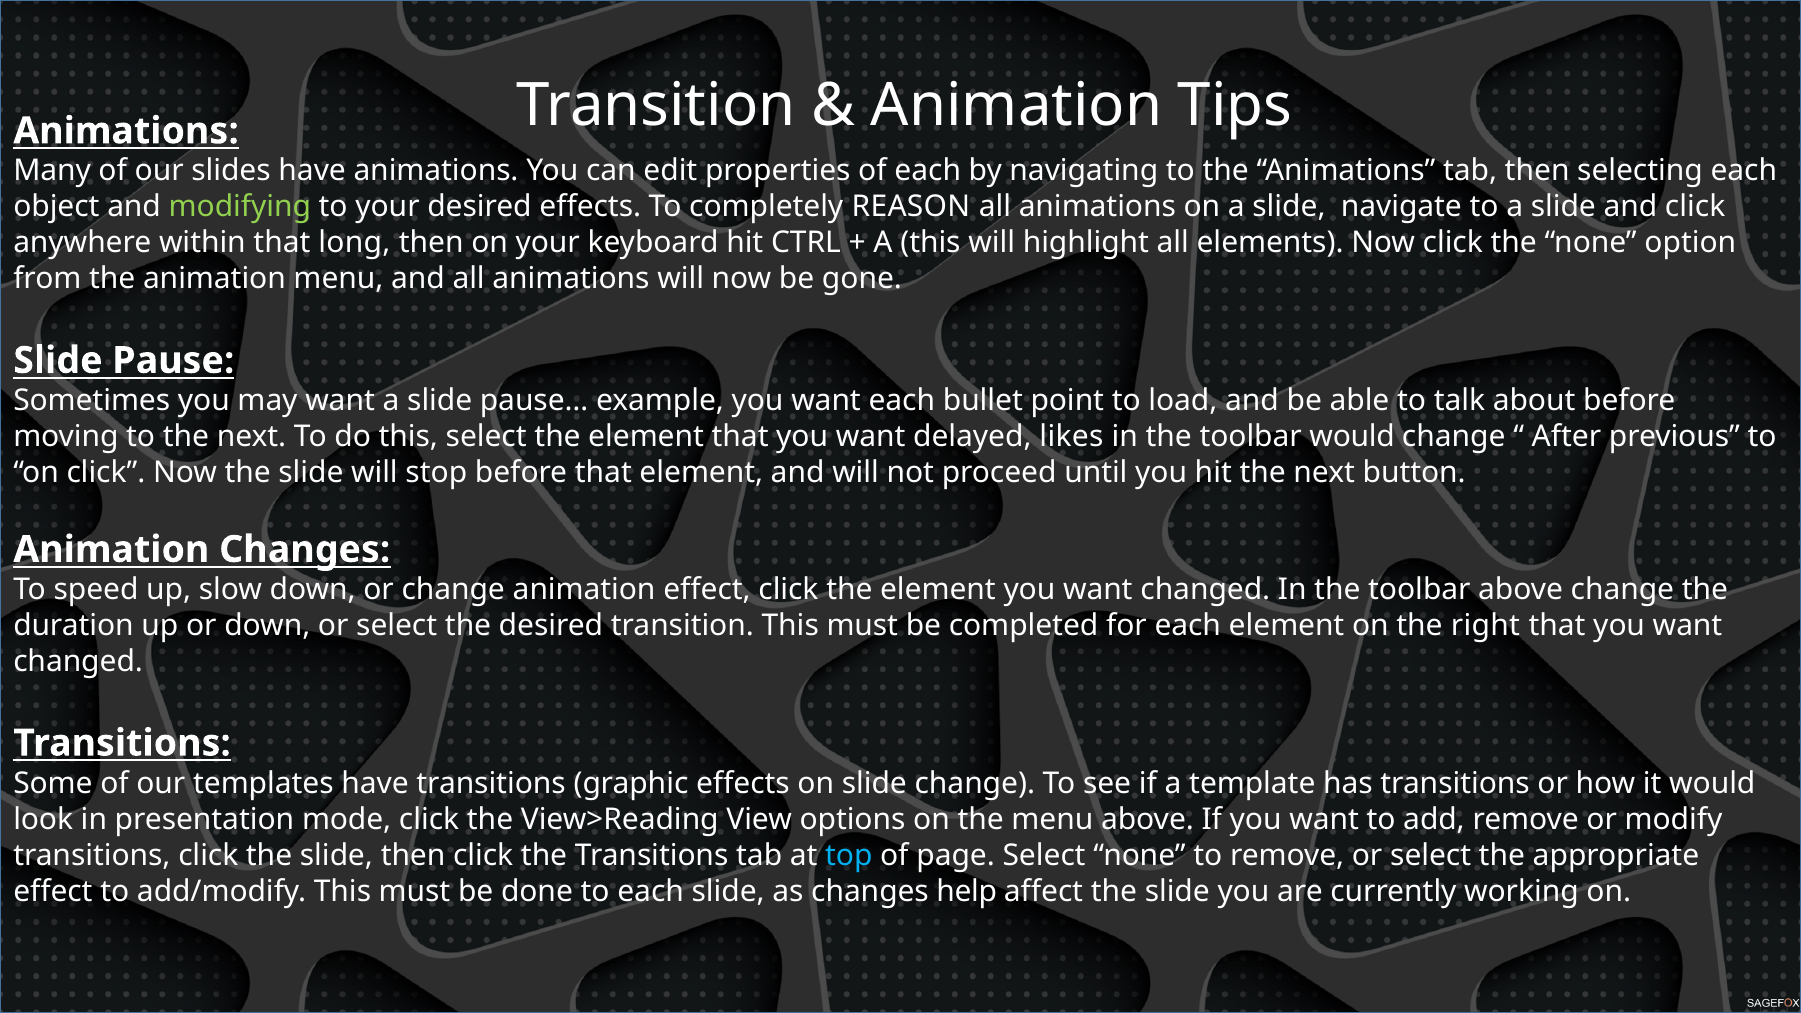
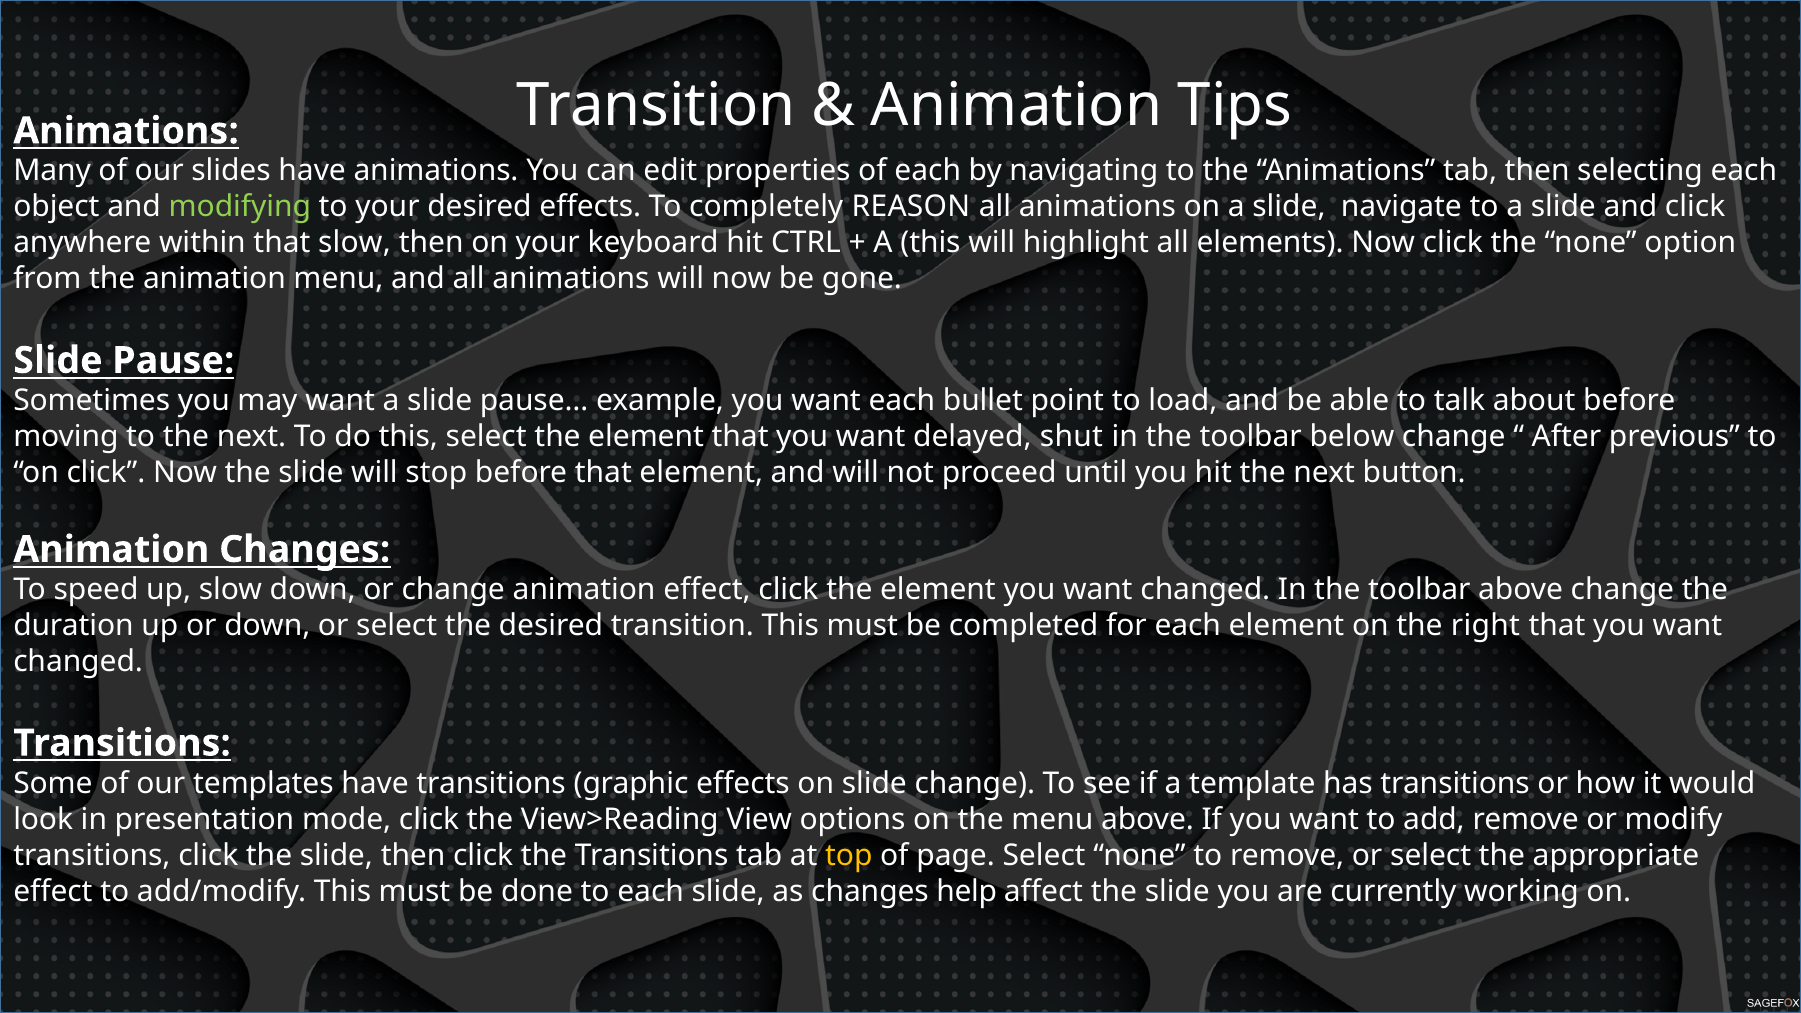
that long: long -> slow
likes: likes -> shut
toolbar would: would -> below
top colour: light blue -> yellow
